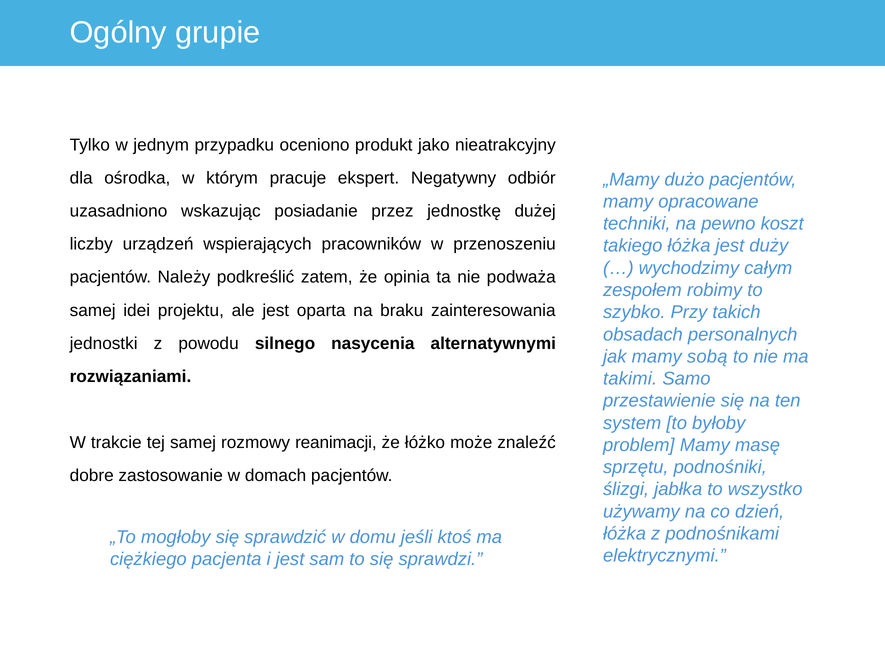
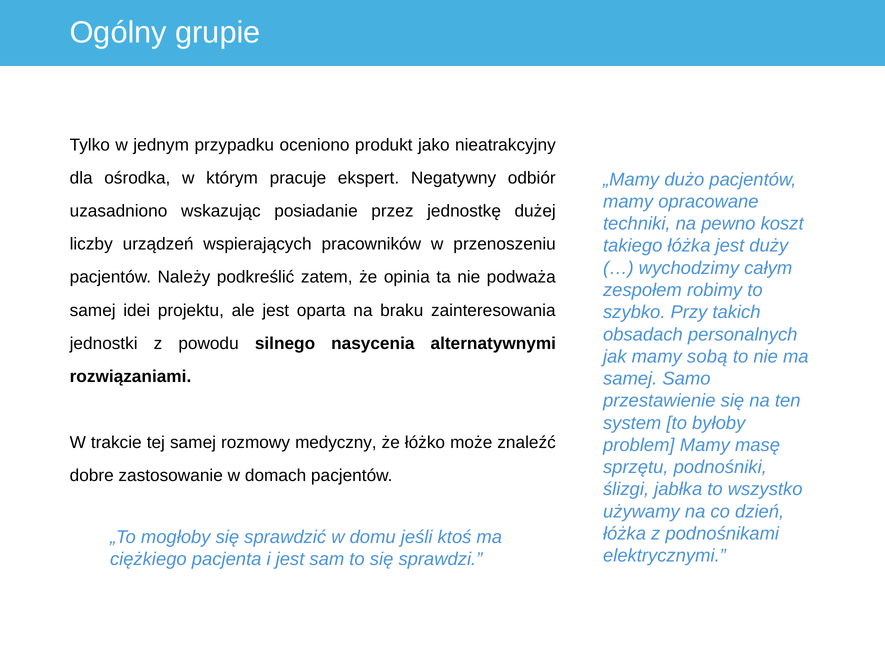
takimi at (630, 379): takimi -> samej
reanimacji: reanimacji -> medyczny
